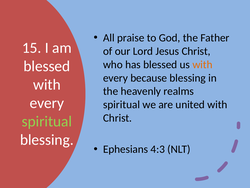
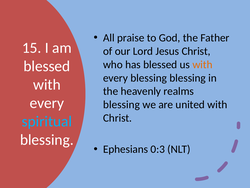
every because: because -> blessing
spiritual at (122, 104): spiritual -> blessing
spiritual at (47, 121) colour: light green -> light blue
4:3: 4:3 -> 0:3
